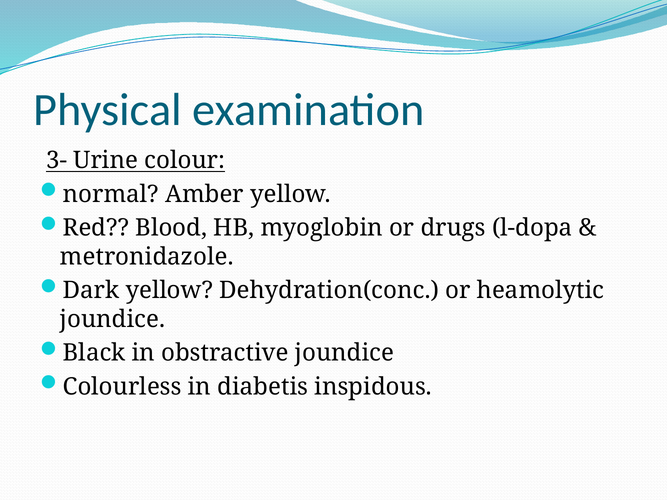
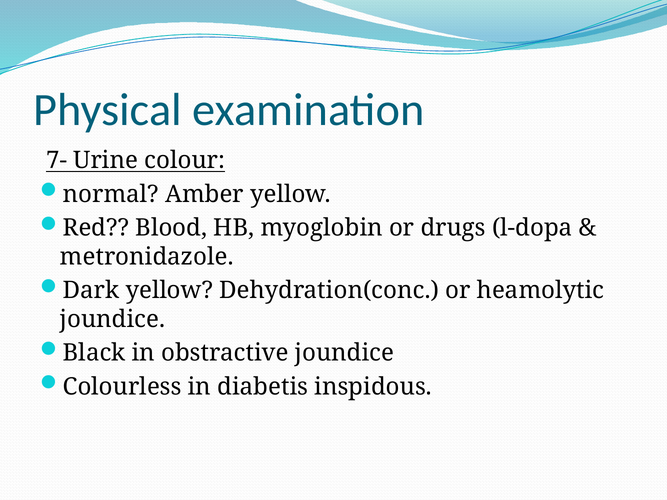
3-: 3- -> 7-
